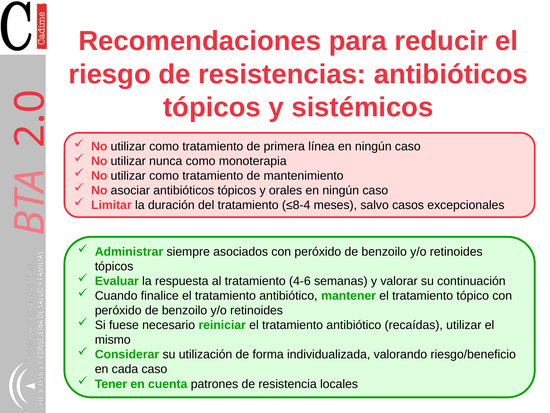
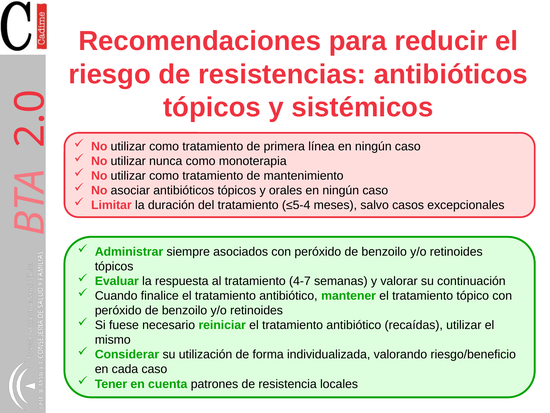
≤8-4: ≤8-4 -> ≤5-4
4-6: 4-6 -> 4-7
